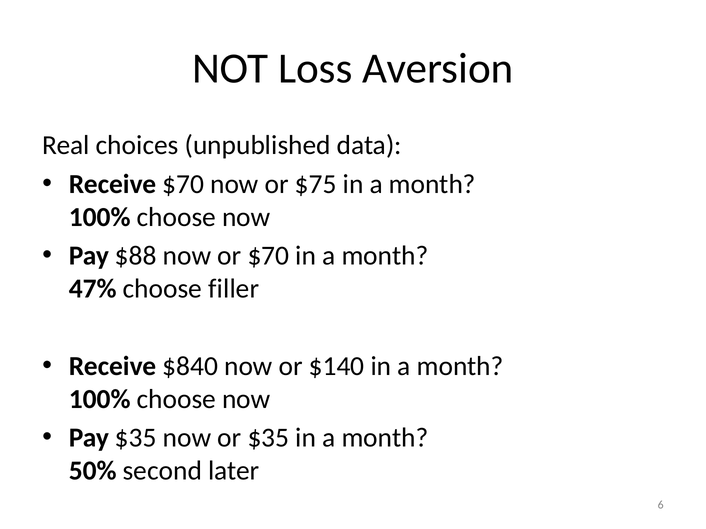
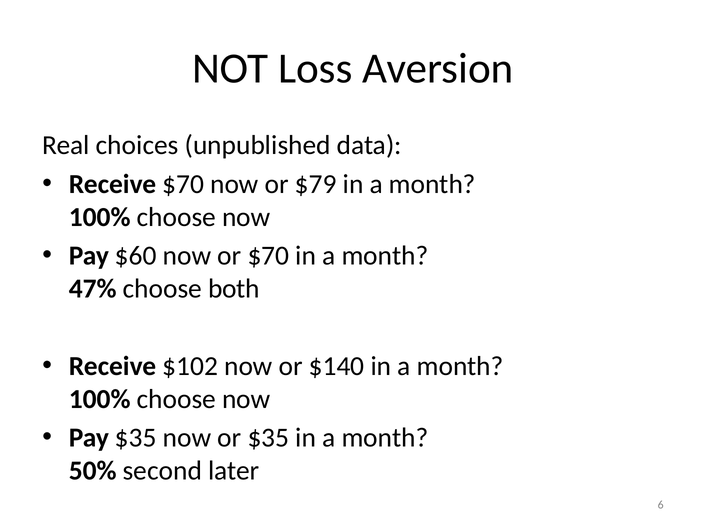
$75: $75 -> $79
$88: $88 -> $60
filler: filler -> both
$840: $840 -> $102
